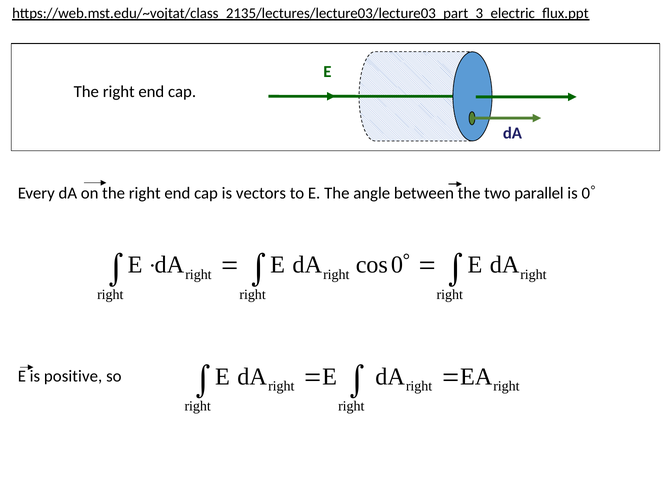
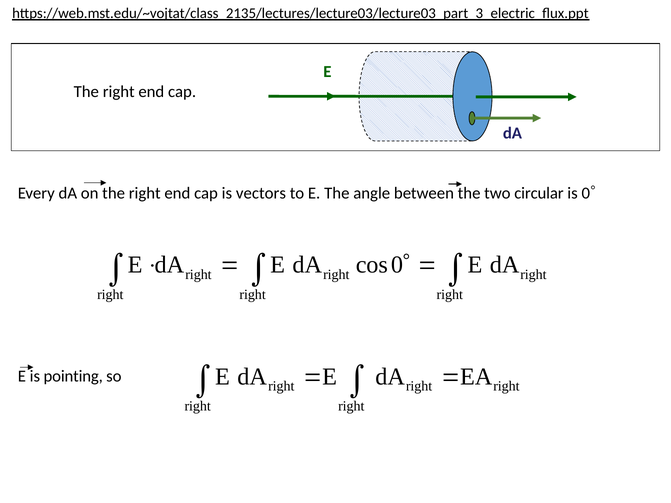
parallel: parallel -> circular
positive: positive -> pointing
